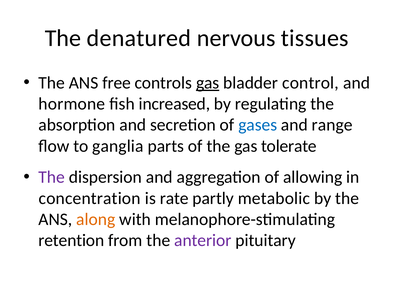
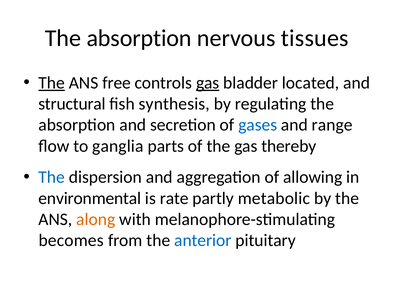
denatured at (139, 38): denatured -> absorption
The at (52, 83) underline: none -> present
control: control -> located
hormone: hormone -> structural
increased: increased -> synthesis
tolerate: tolerate -> thereby
The at (52, 177) colour: purple -> blue
concentration: concentration -> environmental
retention: retention -> becomes
anterior colour: purple -> blue
